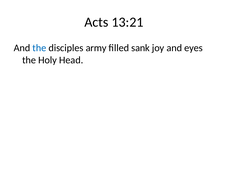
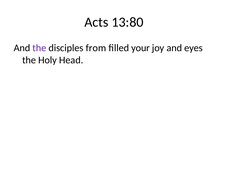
13:21: 13:21 -> 13:80
the at (39, 48) colour: blue -> purple
army: army -> from
sank: sank -> your
